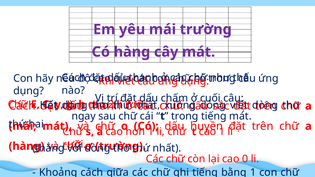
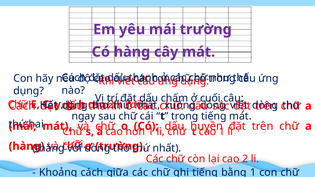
lại cao 0: 0 -> 2
